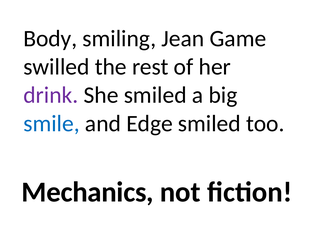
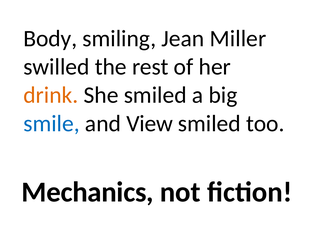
Game: Game -> Miller
drink colour: purple -> orange
Edge: Edge -> View
